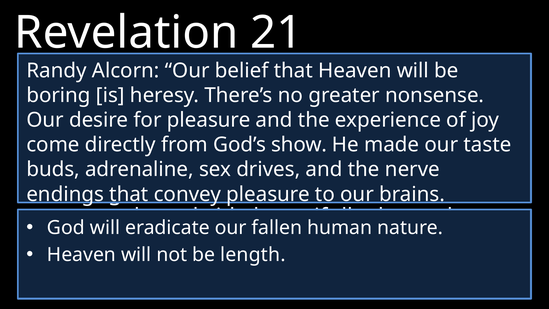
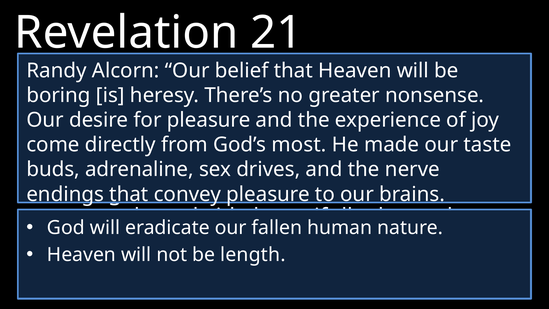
show: show -> most
